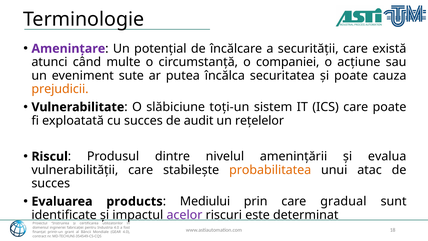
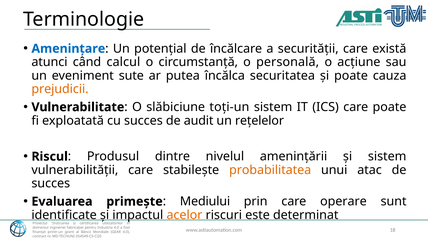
Amenințare colour: purple -> blue
multe: multe -> calcul
companiei: companiei -> personală
și evalua: evalua -> sistem
products: products -> primește
gradual: gradual -> operare
acelor colour: purple -> orange
